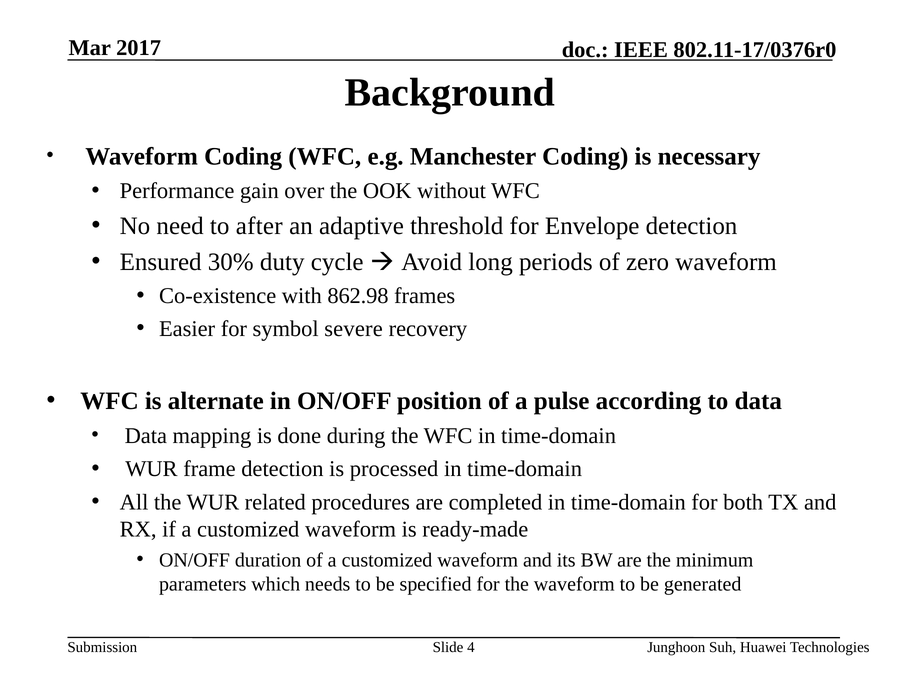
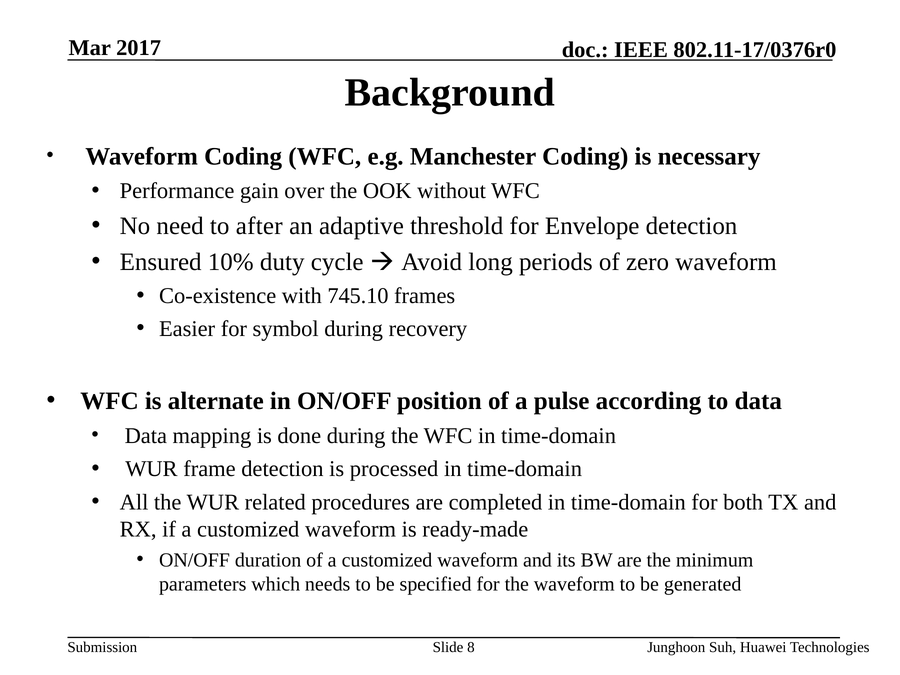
30%: 30% -> 10%
862.98: 862.98 -> 745.10
symbol severe: severe -> during
4: 4 -> 8
